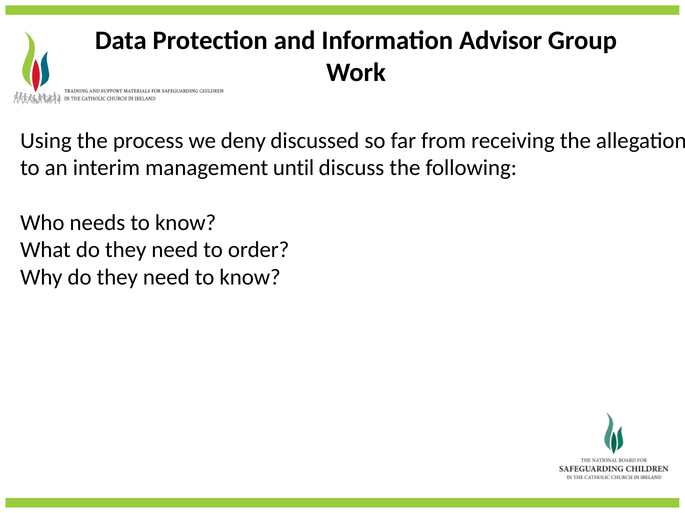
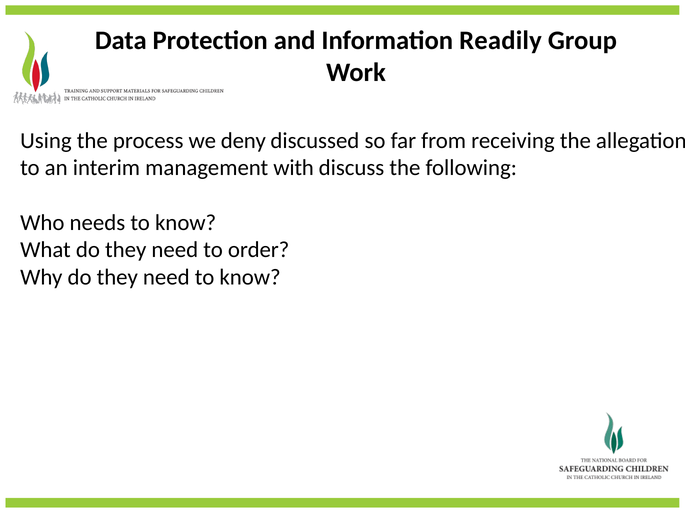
Advisor: Advisor -> Readily
until: until -> with
